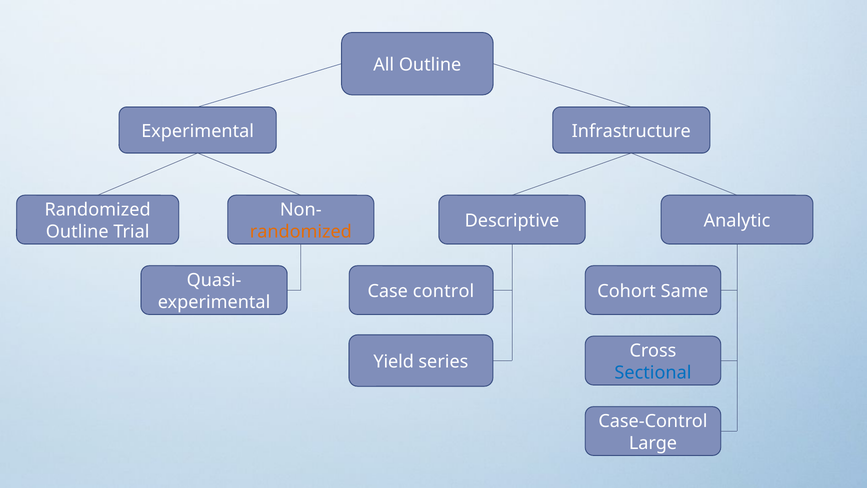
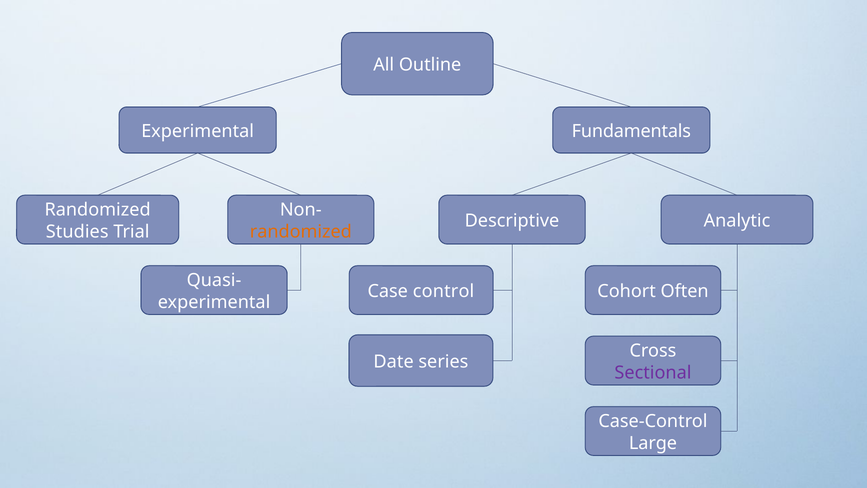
Infrastructure: Infrastructure -> Fundamentals
Outline at (77, 232): Outline -> Studies
Same: Same -> Often
Yield: Yield -> Date
Sectional colour: blue -> purple
